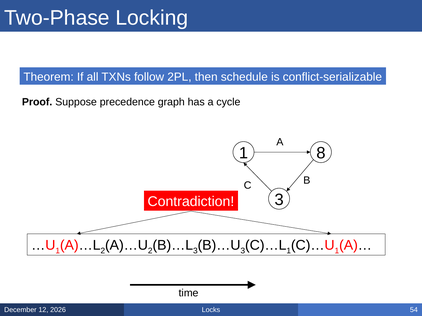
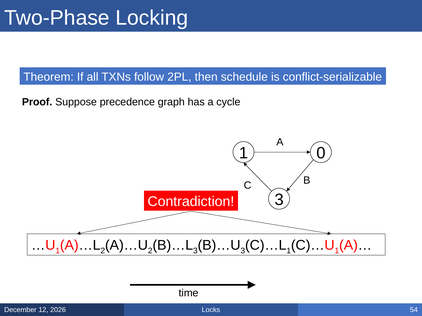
8: 8 -> 0
